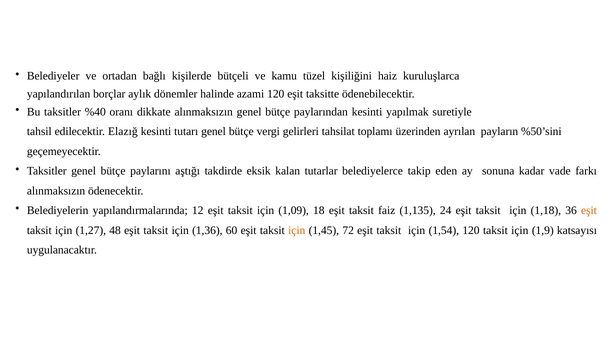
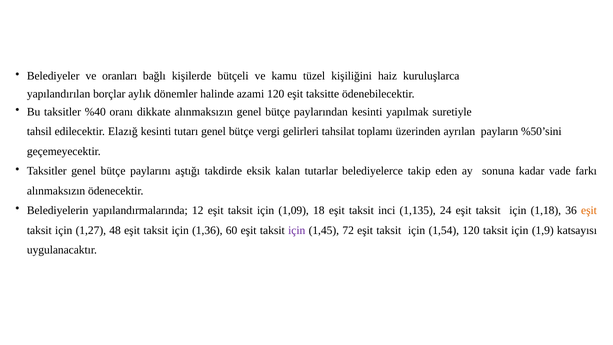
ortadan: ortadan -> oranları
faiz: faiz -> inci
için at (297, 230) colour: orange -> purple
